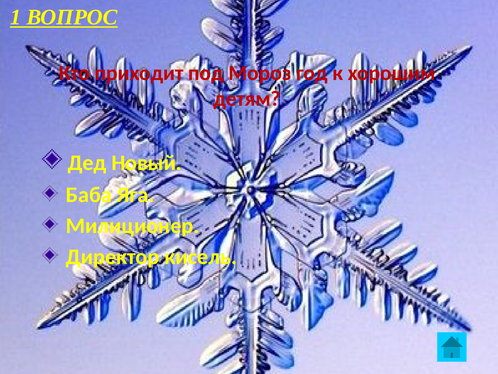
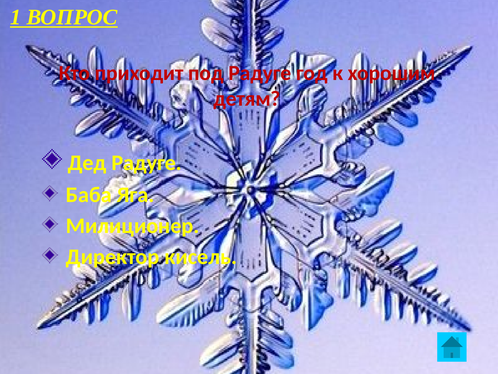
под Мороз: Мороз -> Радуге
Дед Новый: Новый -> Радуге
